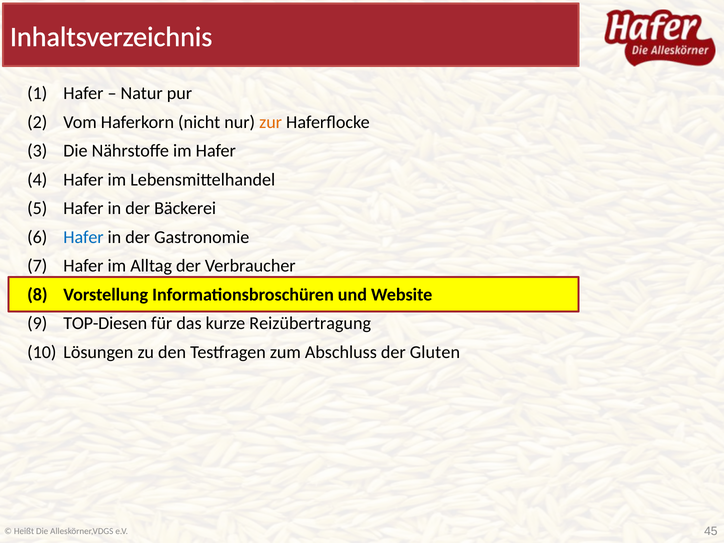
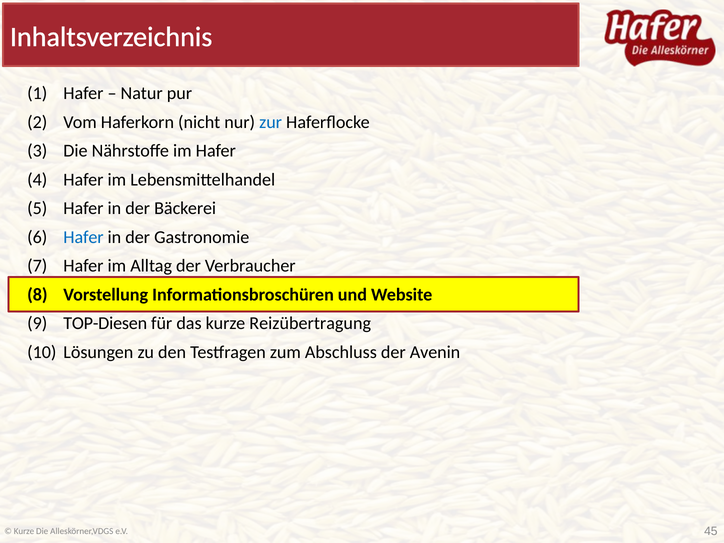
zur colour: orange -> blue
Gluten: Gluten -> Avenin
Heißt at (24, 531): Heißt -> Kurze
